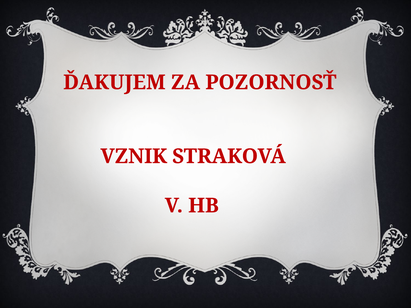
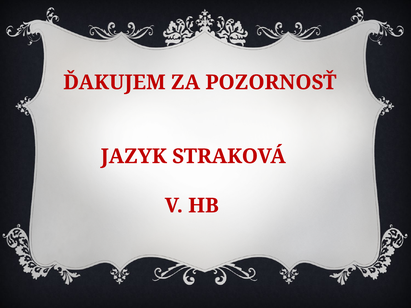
VZNIK: VZNIK -> JAZYK
